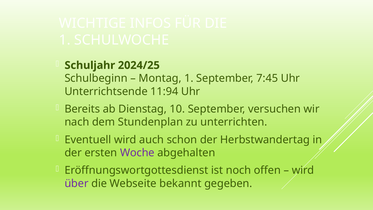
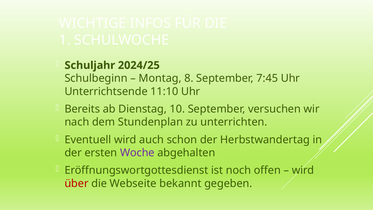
Montag 1: 1 -> 8
11:94: 11:94 -> 11:10
über colour: purple -> red
